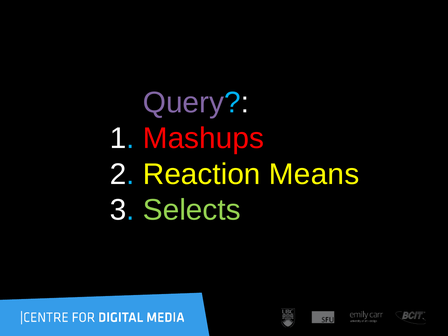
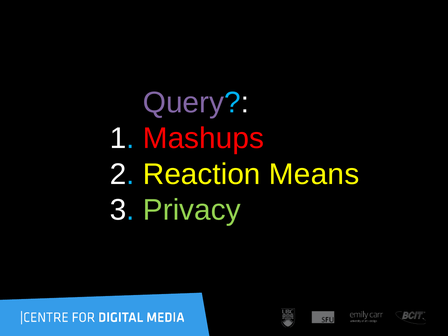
Selects: Selects -> Privacy
